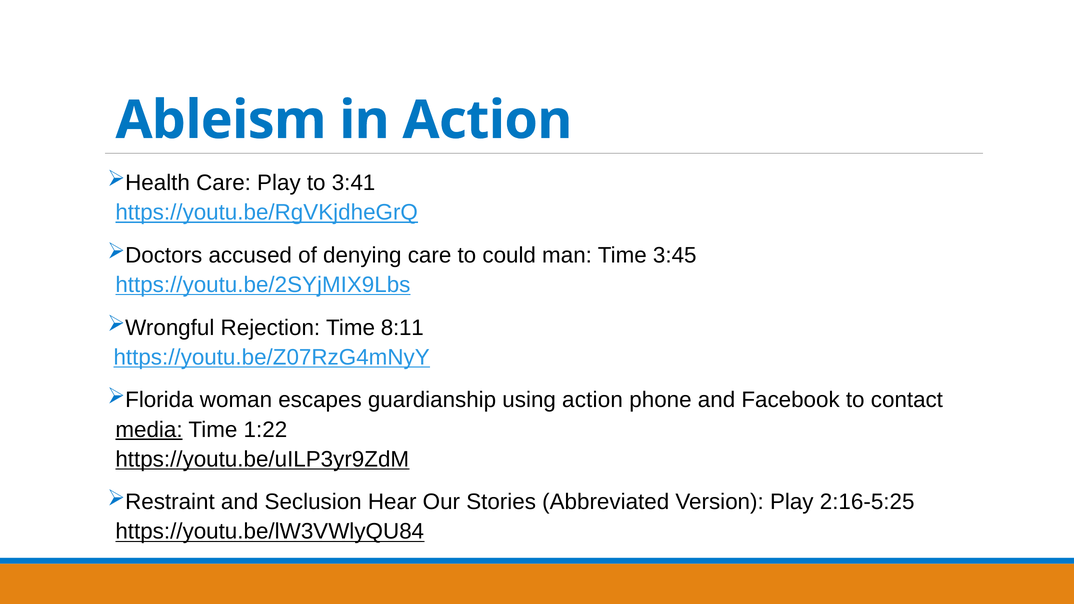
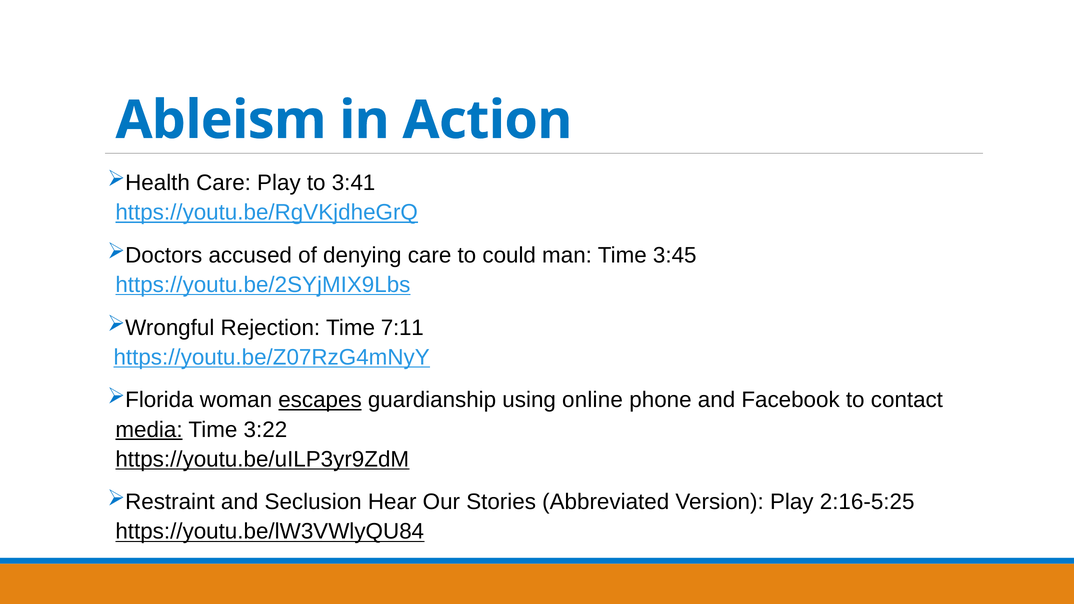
8:11: 8:11 -> 7:11
escapes underline: none -> present
using action: action -> online
1:22: 1:22 -> 3:22
